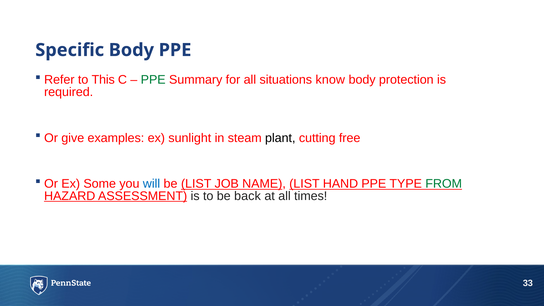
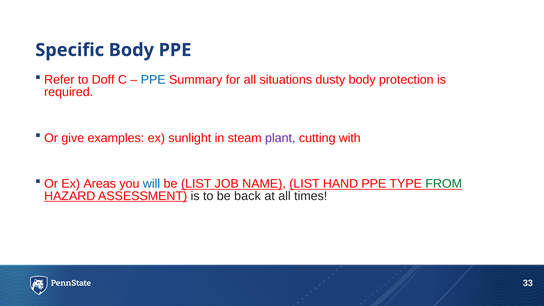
This: This -> Doff
PPE at (153, 80) colour: green -> blue
know: know -> dusty
plant colour: black -> purple
free: free -> with
Some: Some -> Areas
